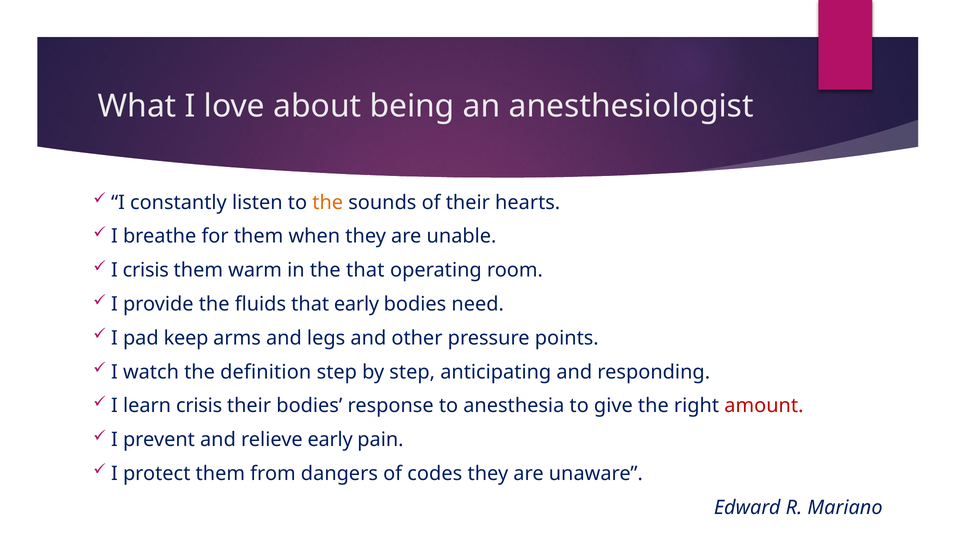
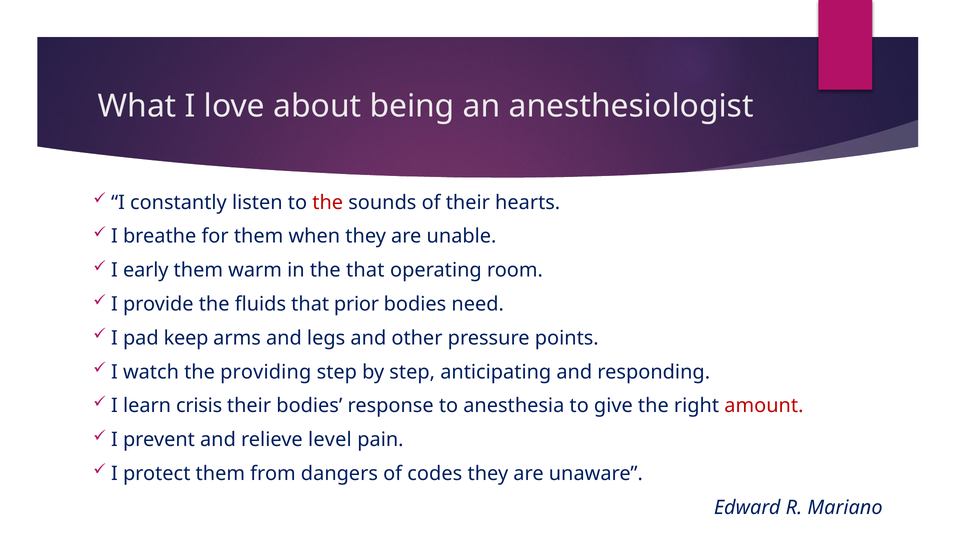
the at (328, 202) colour: orange -> red
I crisis: crisis -> early
that early: early -> prior
definition: definition -> providing
relieve early: early -> level
